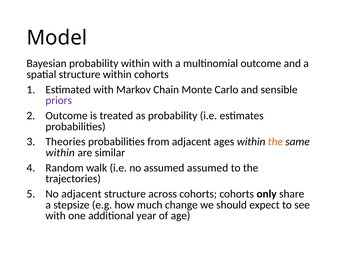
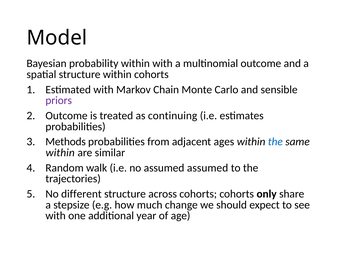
as probability: probability -> continuing
Theories: Theories -> Methods
the at (275, 142) colour: orange -> blue
No adjacent: adjacent -> different
